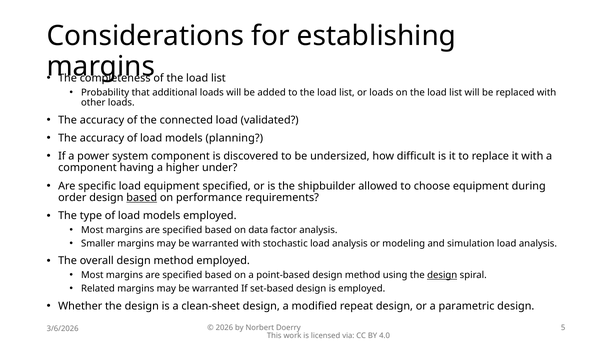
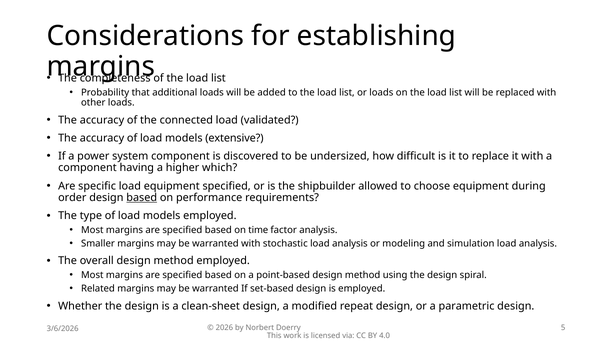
planning: planning -> extensive
under: under -> which
data: data -> time
design at (442, 275) underline: present -> none
